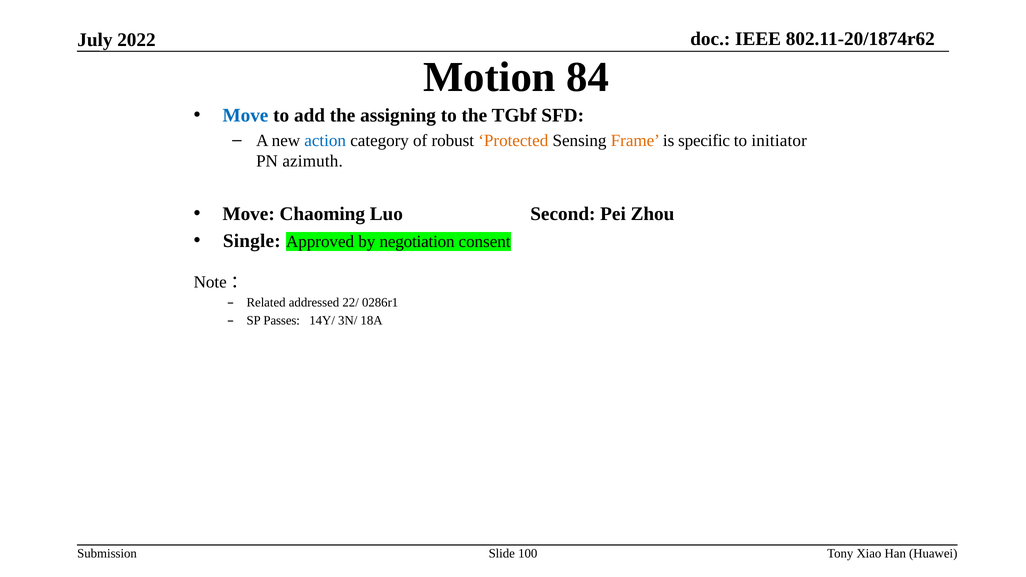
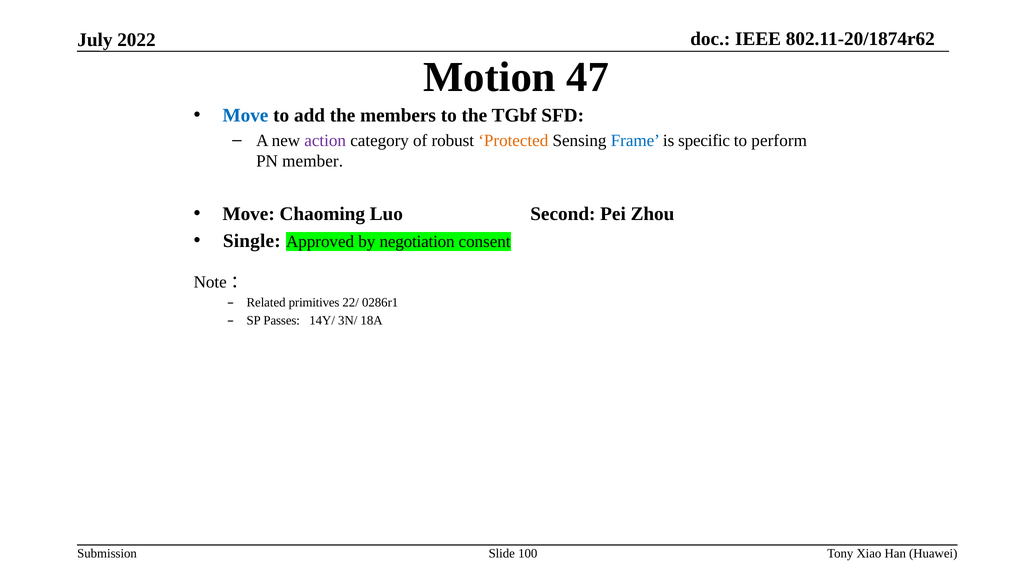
84: 84 -> 47
assigning: assigning -> members
action colour: blue -> purple
Frame colour: orange -> blue
initiator: initiator -> perform
azimuth: azimuth -> member
addressed: addressed -> primitives
